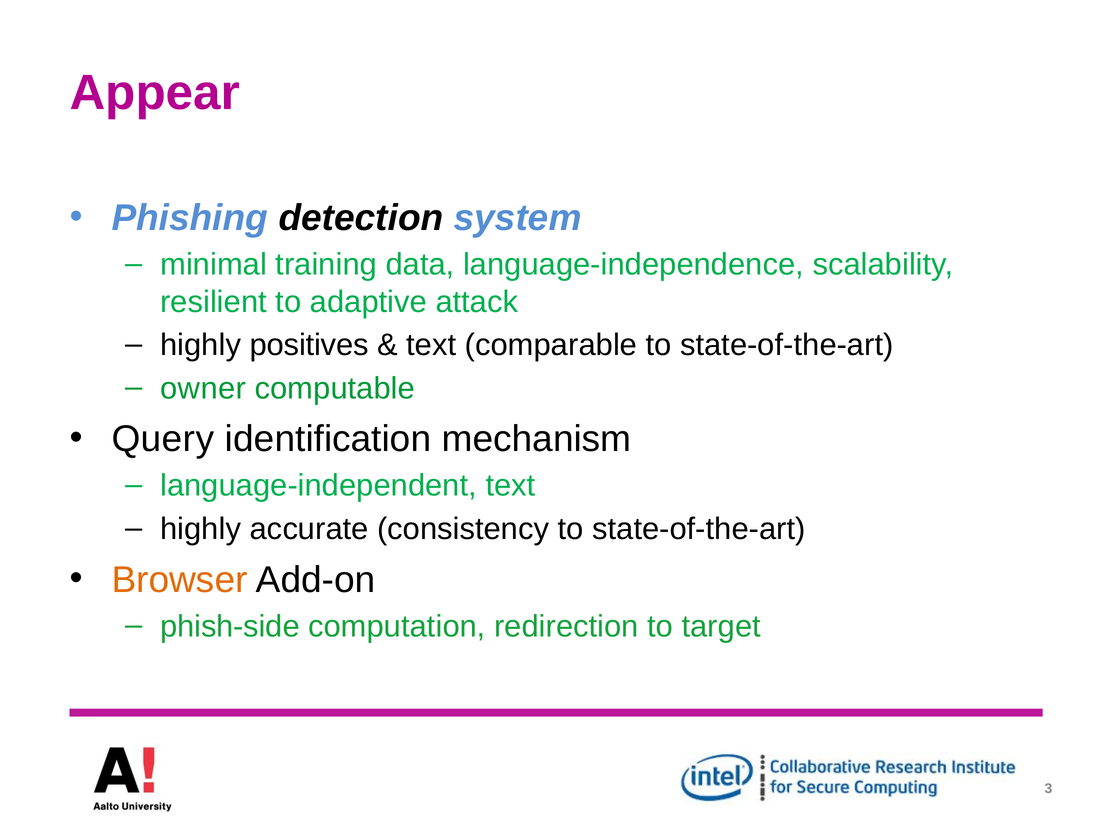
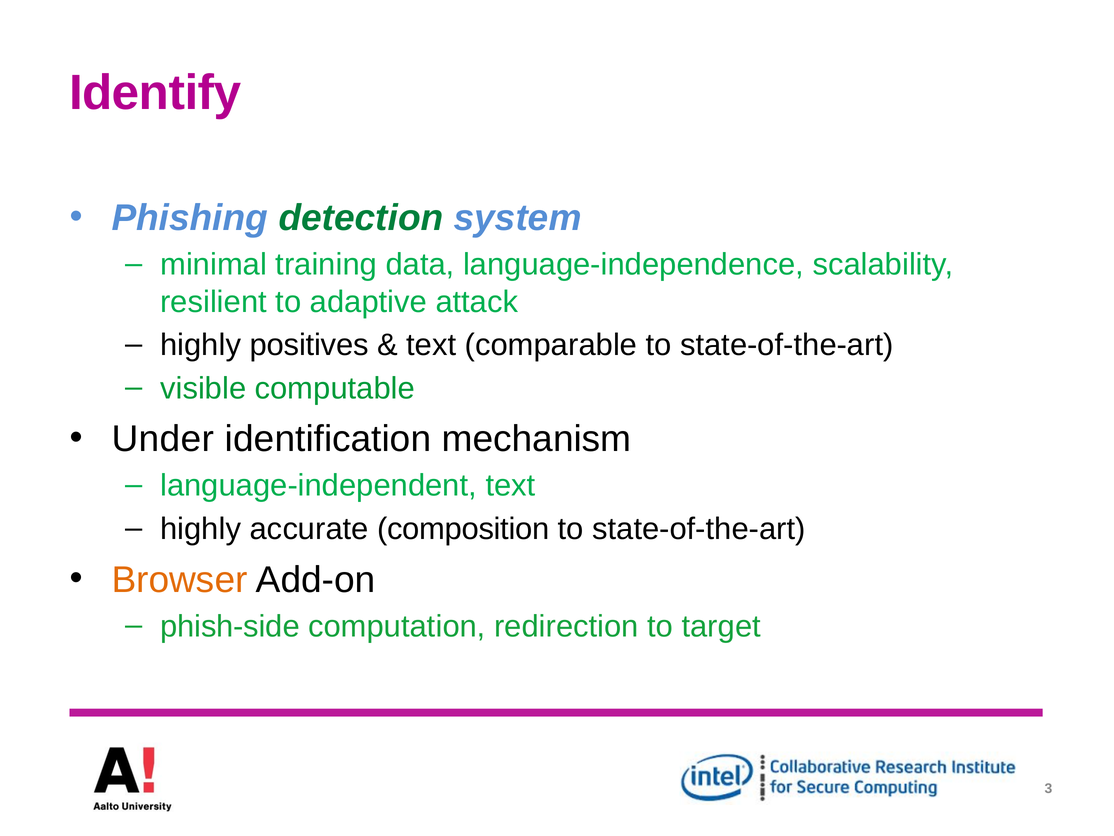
Appear: Appear -> Identify
detection colour: black -> green
owner: owner -> visible
Query: Query -> Under
consistency: consistency -> composition
